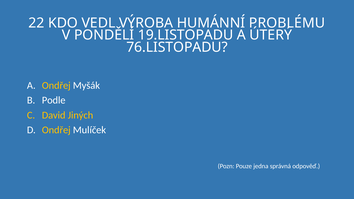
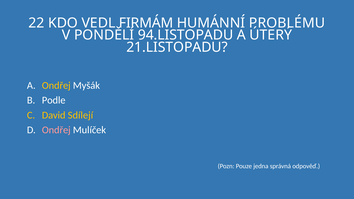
VÝROBA: VÝROBA -> FIRMÁM
19.LISTOPADU: 19.LISTOPADU -> 94.LISTOPADU
76.LISTOPADU: 76.LISTOPADU -> 21.LISTOPADU
Jiných: Jiných -> Sdílejí
Ondřej at (56, 130) colour: yellow -> pink
